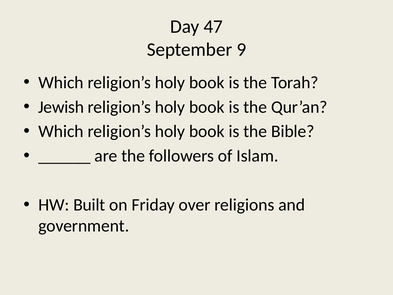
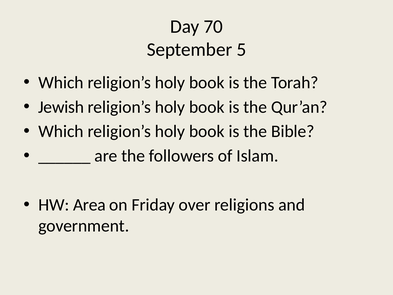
47: 47 -> 70
9: 9 -> 5
Built: Built -> Area
